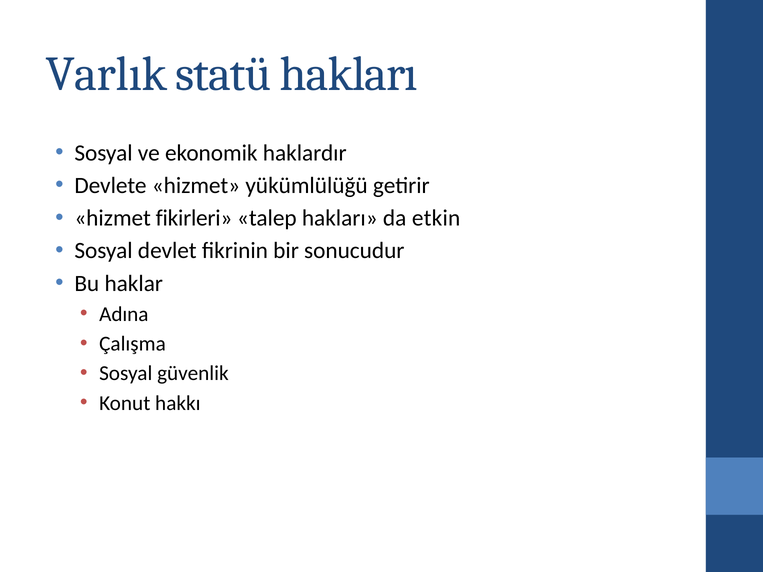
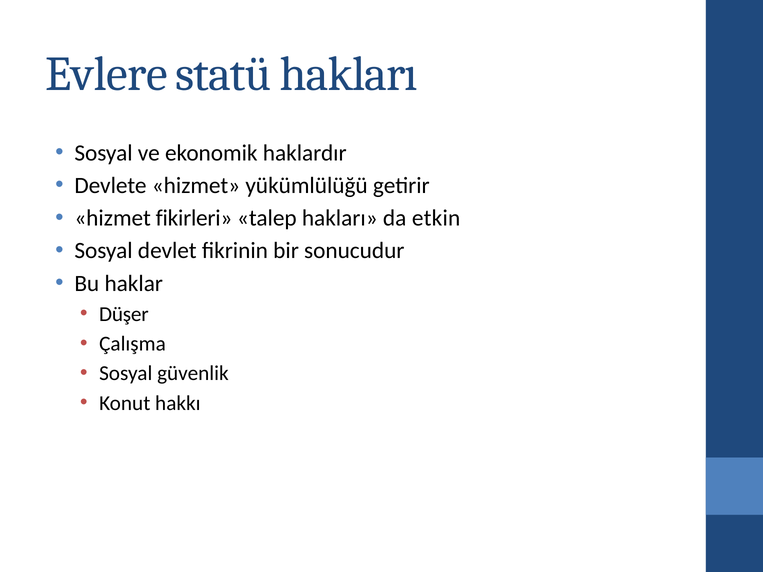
Varlık: Varlık -> Evlere
Adına: Adına -> Düşer
